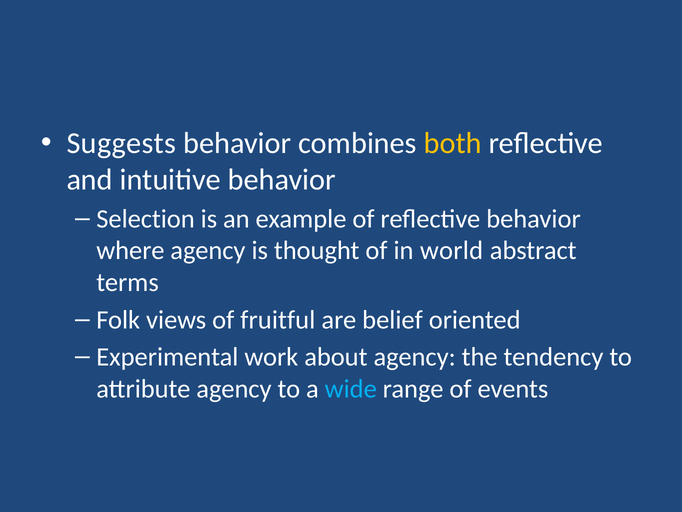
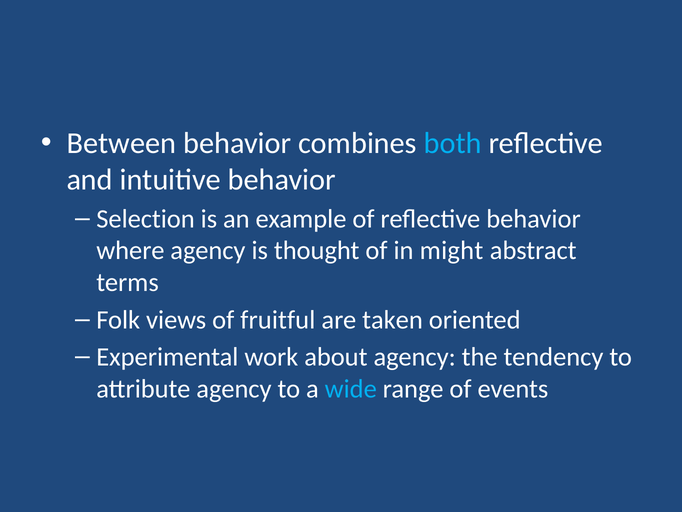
Suggests: Suggests -> Between
both colour: yellow -> light blue
world: world -> might
belief: belief -> taken
